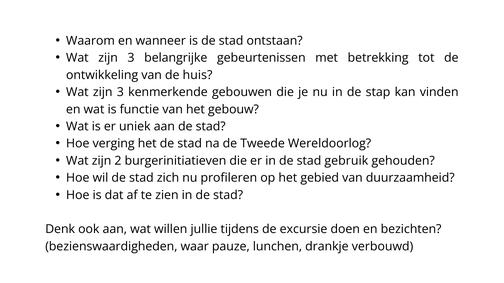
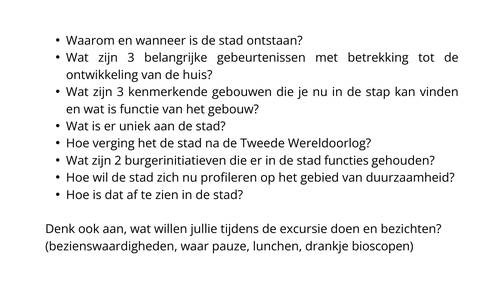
gebruik: gebruik -> functies
verbouwd: verbouwd -> bioscopen
